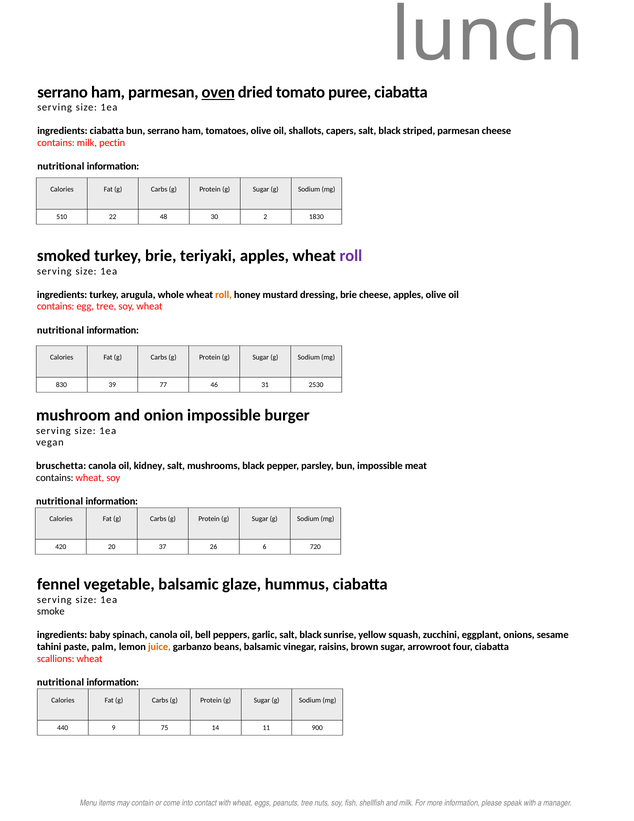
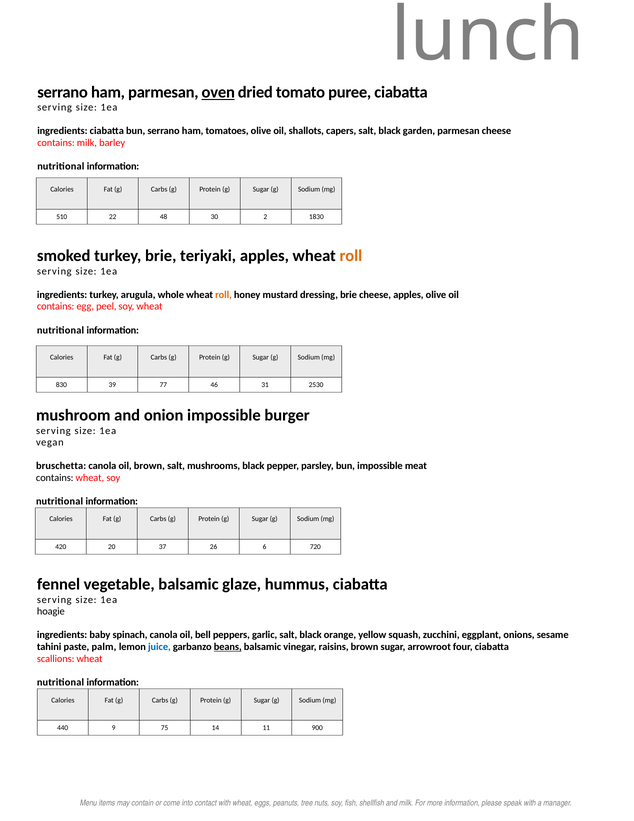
striped: striped -> garden
pectin: pectin -> barley
roll at (351, 256) colour: purple -> orange
egg tree: tree -> peel
oil kidney: kidney -> brown
smoke: smoke -> hoagie
sunrise: sunrise -> orange
juice colour: orange -> blue
beans underline: none -> present
